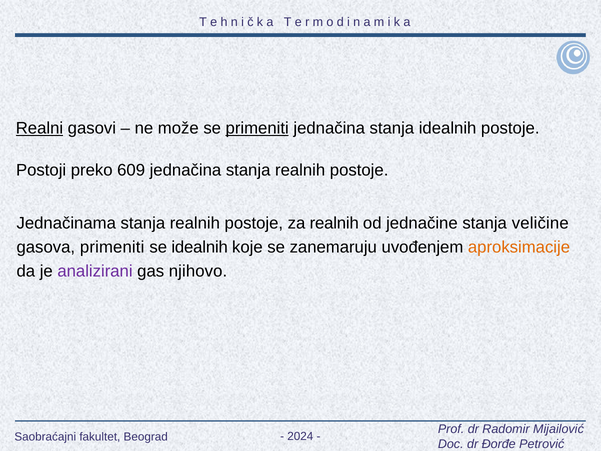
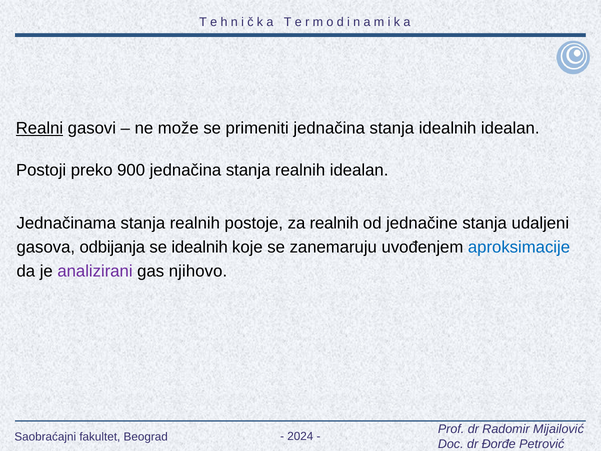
primeniti at (257, 128) underline: present -> none
idealnih postoje: postoje -> idealan
609: 609 -> 900
jednačina stanja realnih postoje: postoje -> idealan
veličine: veličine -> udaljeni
gasova primeniti: primeniti -> odbijanja
aproksimacije colour: orange -> blue
